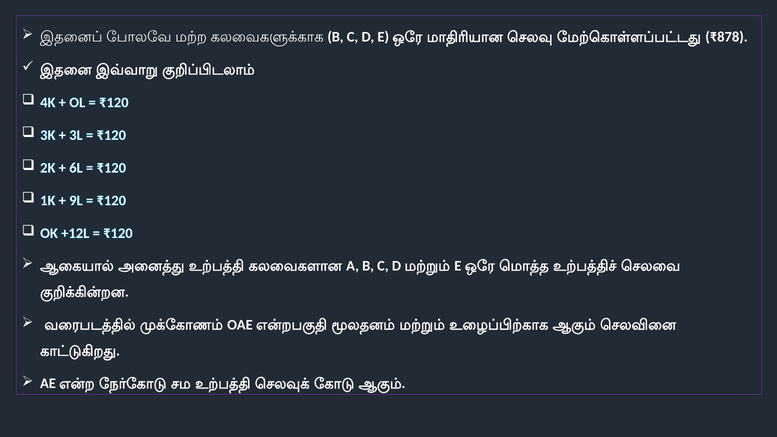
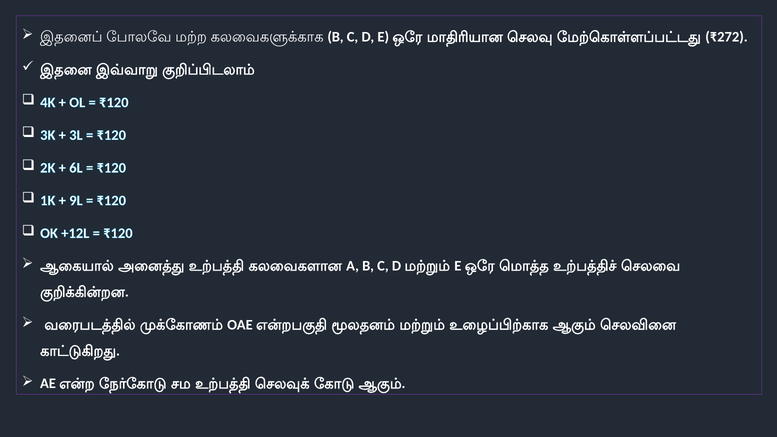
₹878: ₹878 -> ₹272
